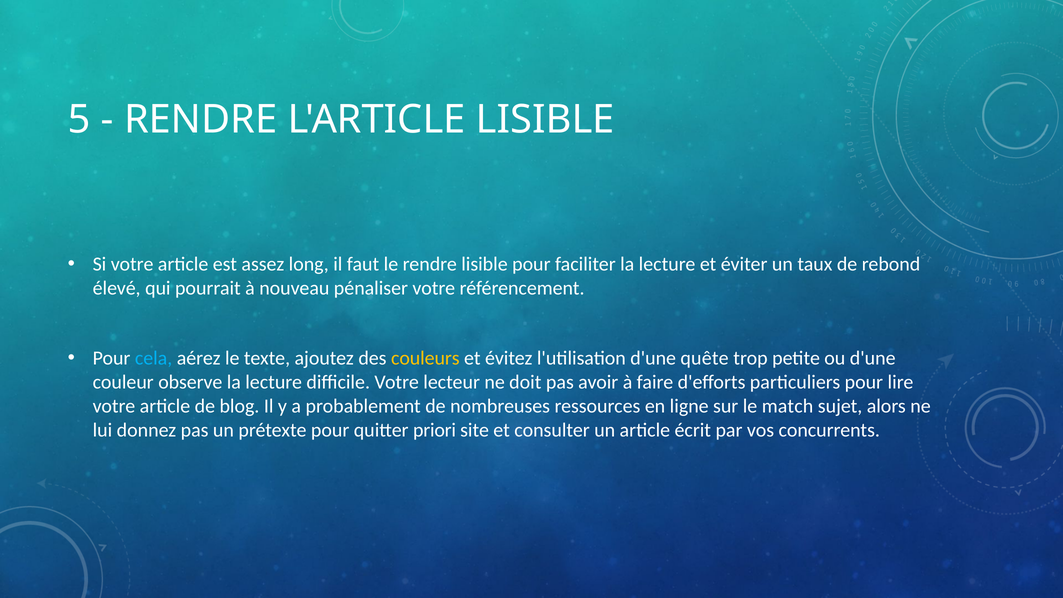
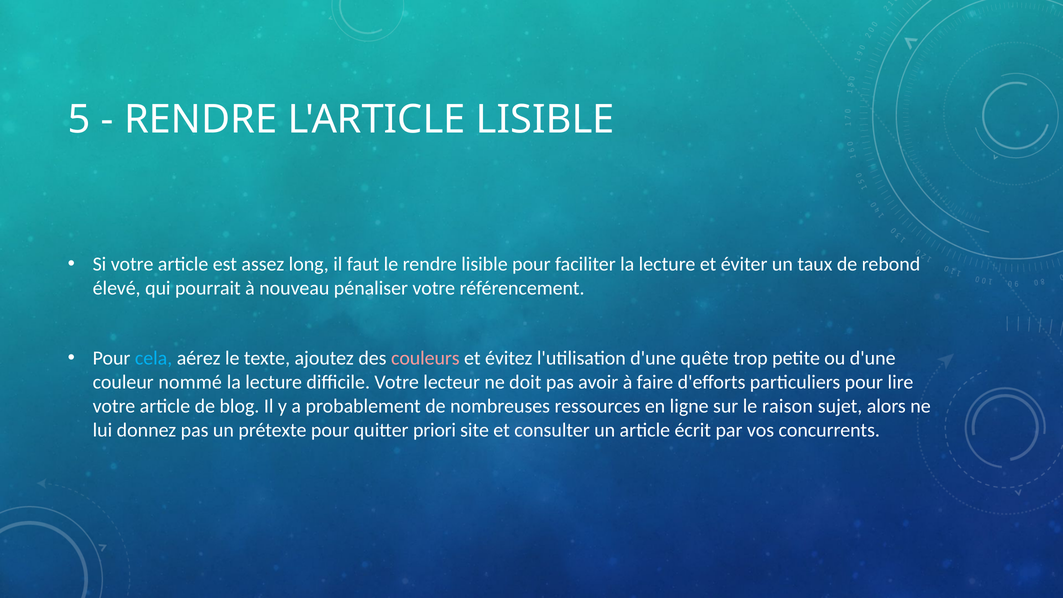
couleurs colour: yellow -> pink
observe: observe -> nommé
match: match -> raison
